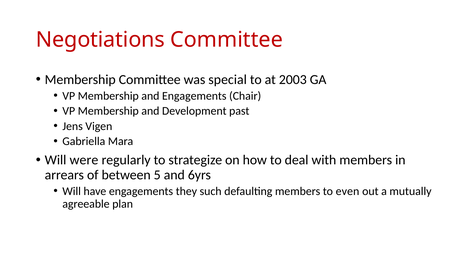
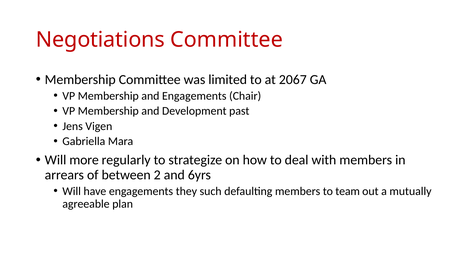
special: special -> limited
2003: 2003 -> 2067
were: were -> more
5: 5 -> 2
even: even -> team
